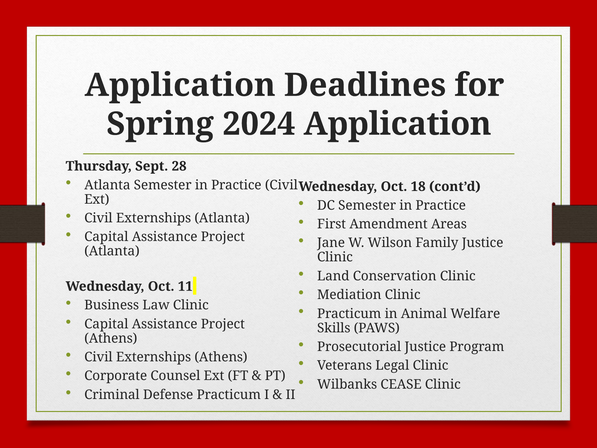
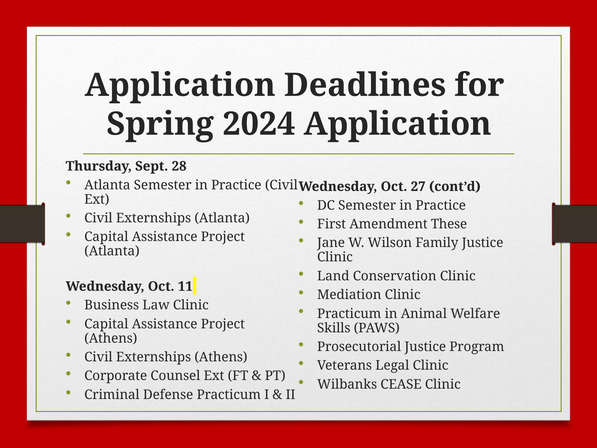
18: 18 -> 27
Areas: Areas -> These
